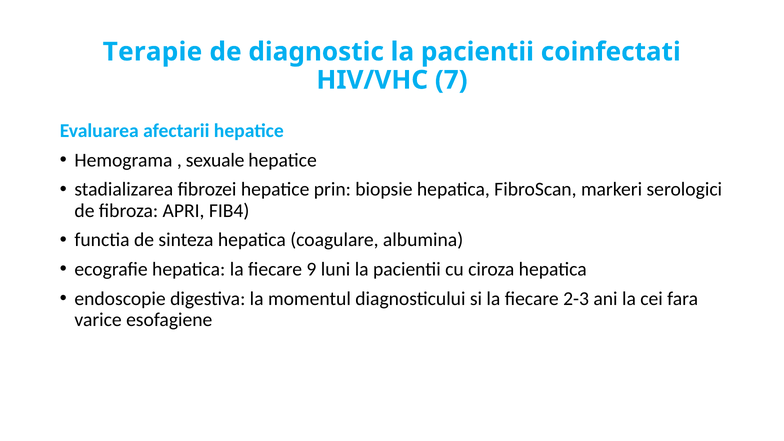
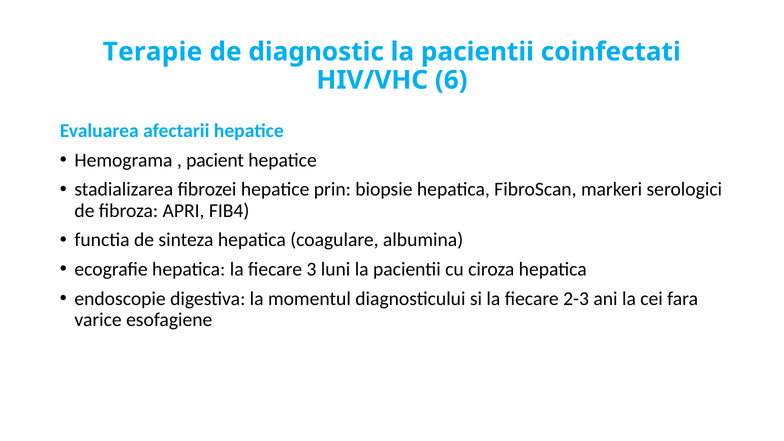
7: 7 -> 6
sexuale: sexuale -> pacient
9: 9 -> 3
